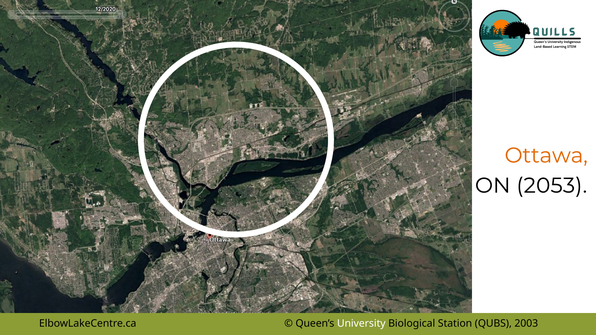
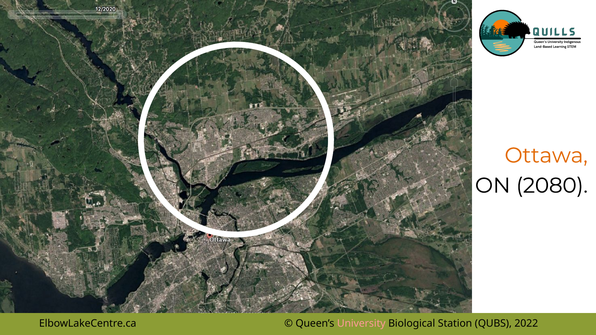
2053: 2053 -> 2080
University colour: white -> pink
2003: 2003 -> 2022
